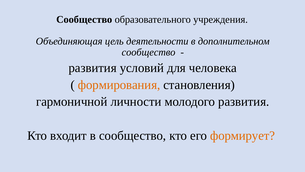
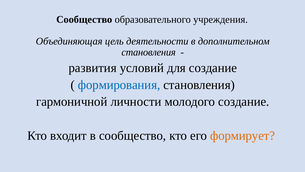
сообщество at (149, 52): сообщество -> становления
для человека: человека -> создание
формирования colour: orange -> blue
молодого развития: развития -> создание
